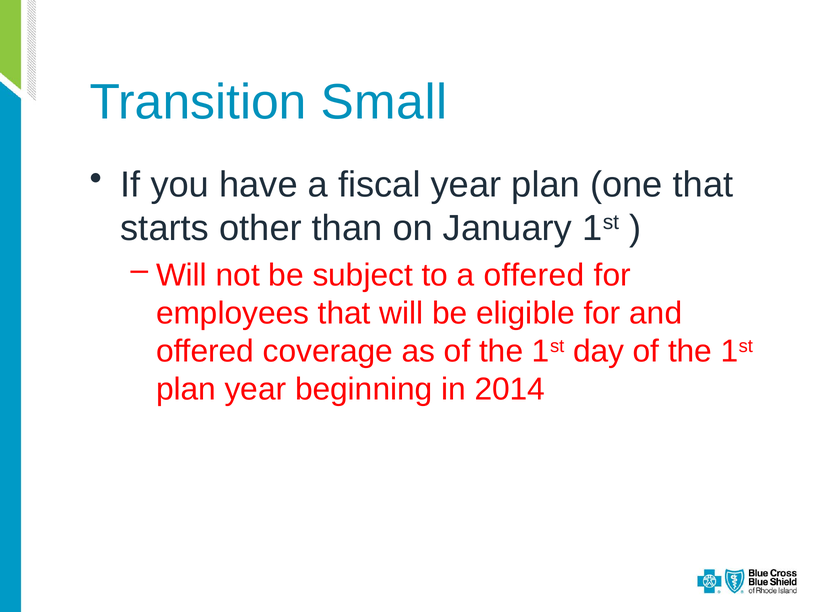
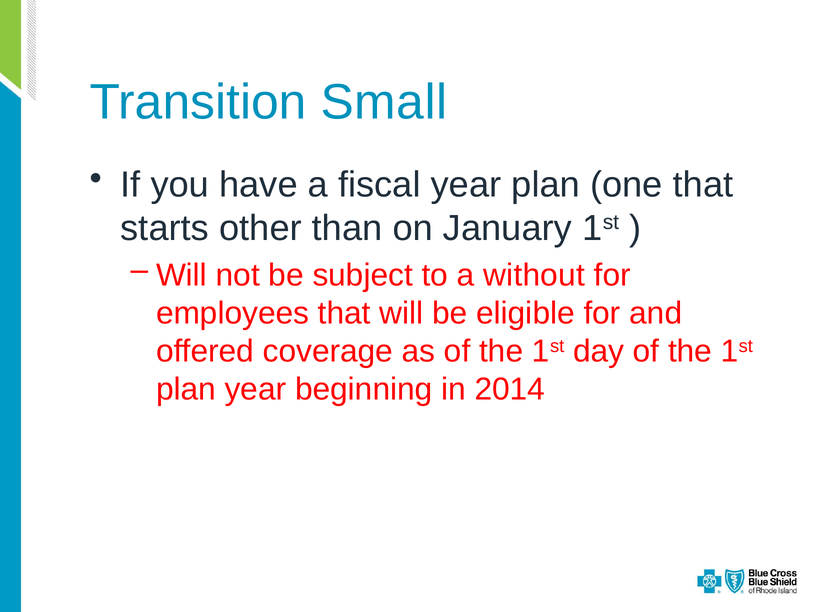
a offered: offered -> without
